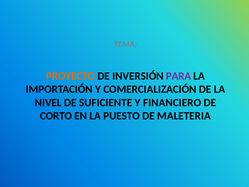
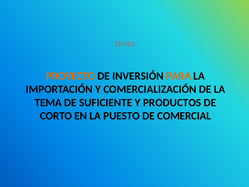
PARA colour: purple -> orange
NIVEL at (48, 102): NIVEL -> TEMA
FINANCIERO: FINANCIERO -> PRODUCTOS
MALETERIA: MALETERIA -> COMERCIAL
